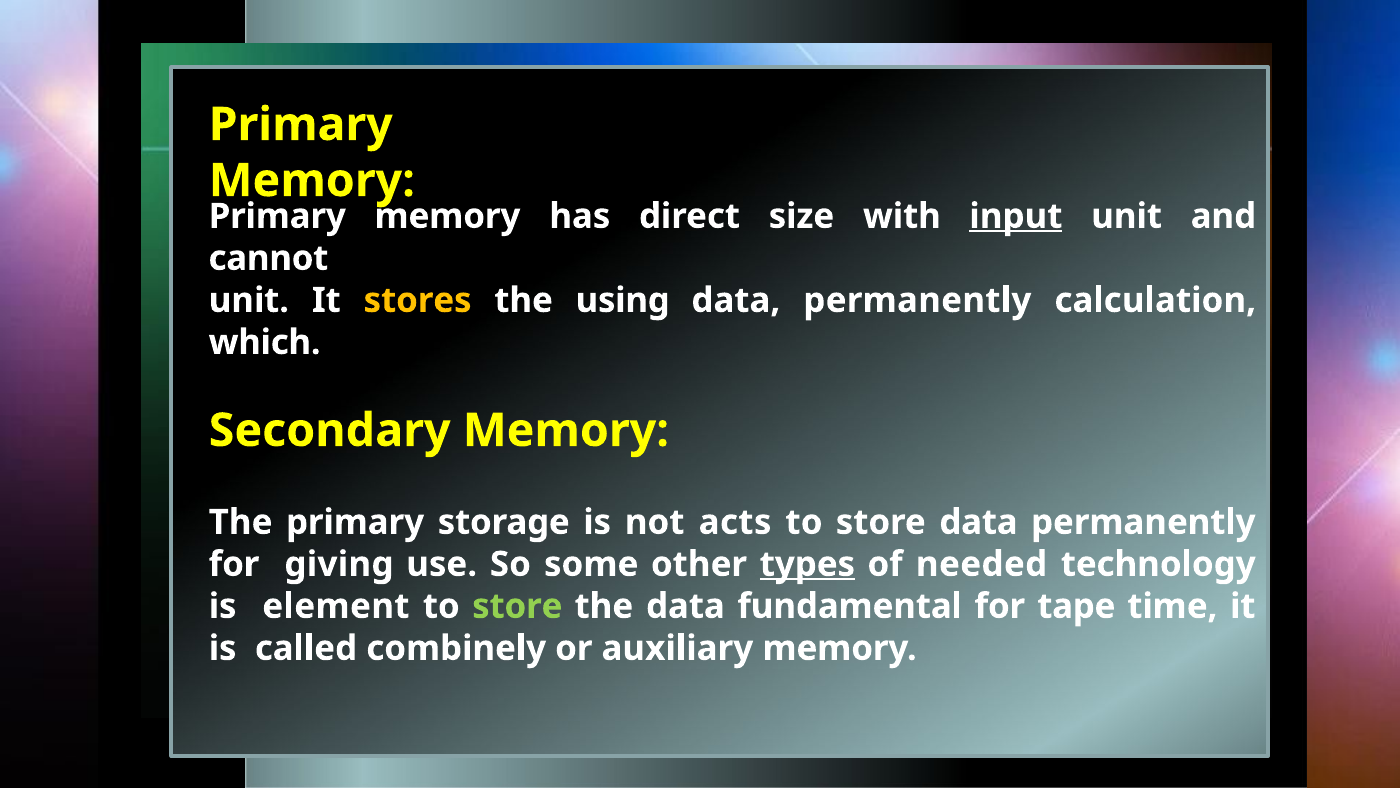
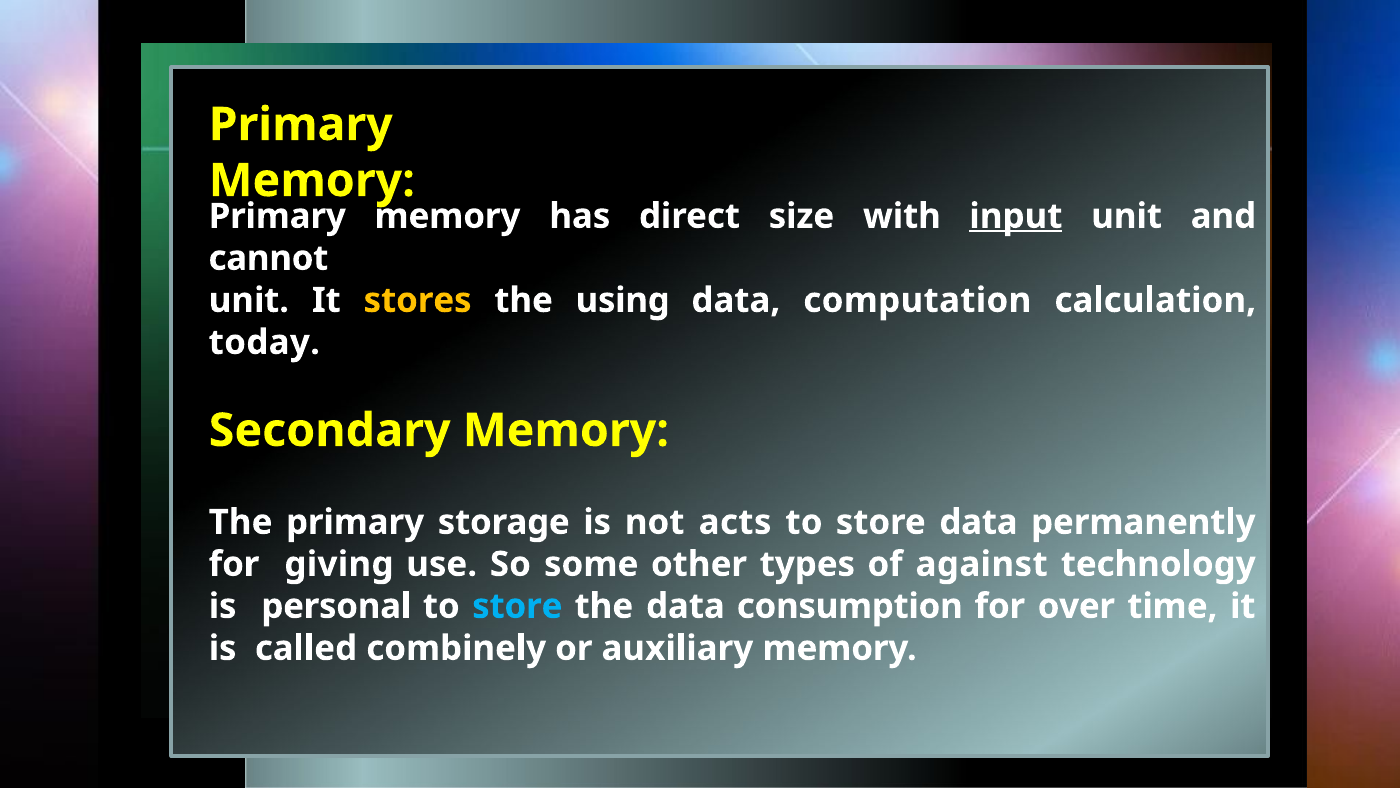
permanently at (917, 300): permanently -> computation
which: which -> today
types underline: present -> none
needed: needed -> against
element: element -> personal
store at (517, 606) colour: light green -> light blue
fundamental: fundamental -> consumption
tape: tape -> over
